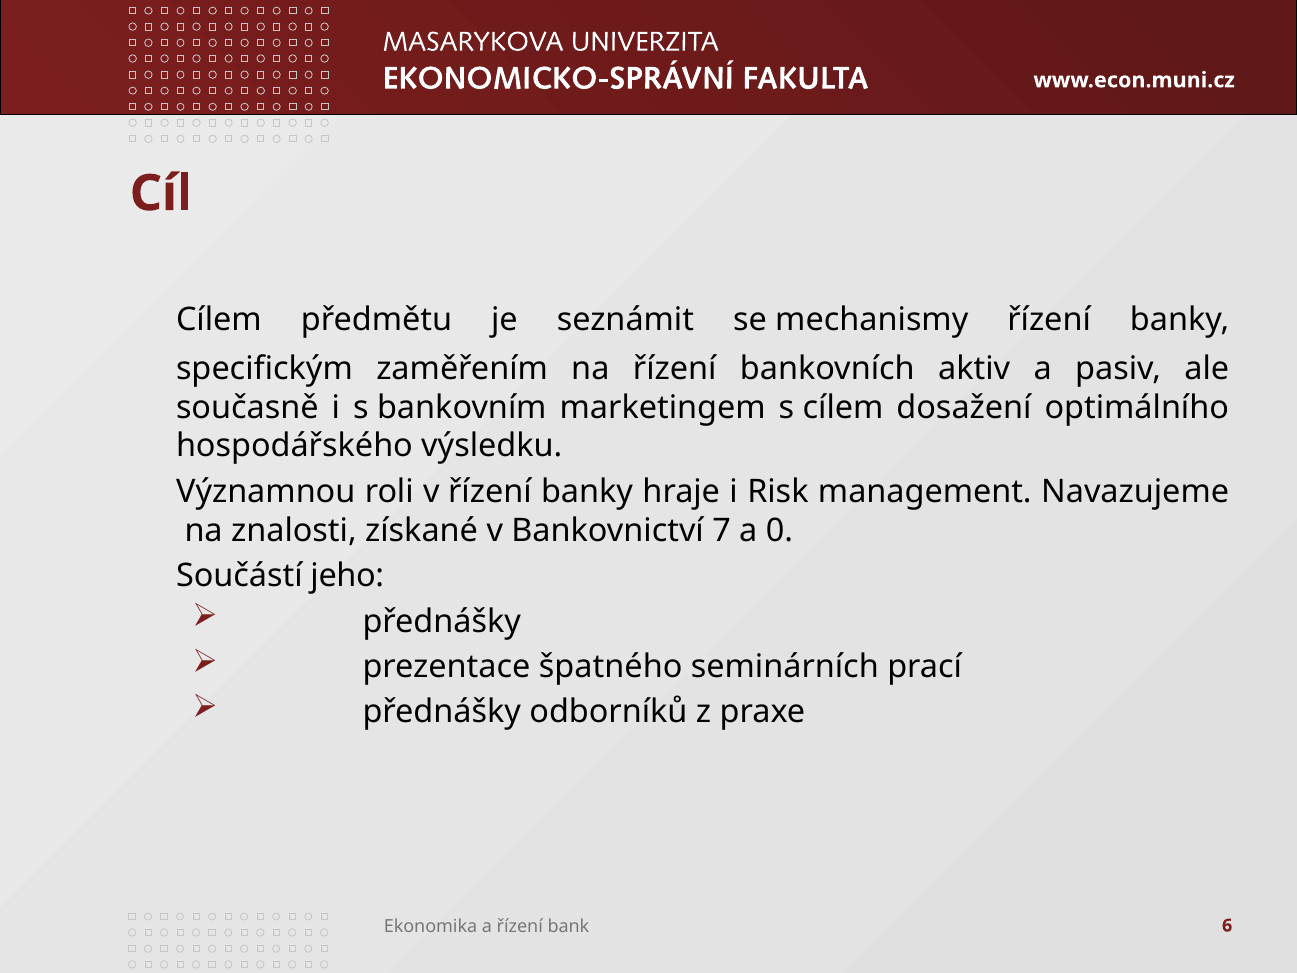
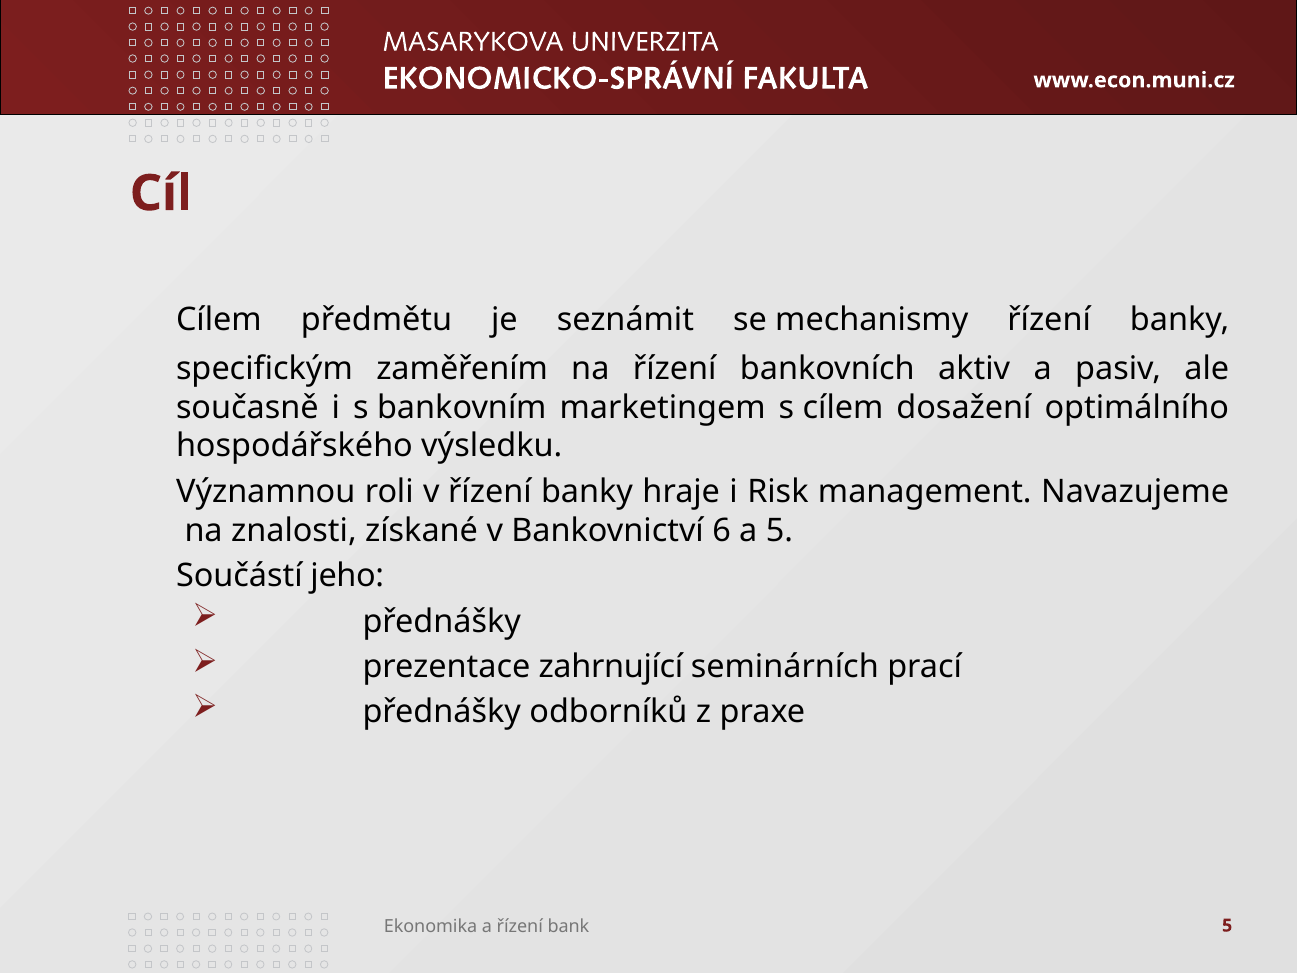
7: 7 -> 6
a 0: 0 -> 5
špatného: špatného -> zahrnující
bank 6: 6 -> 5
